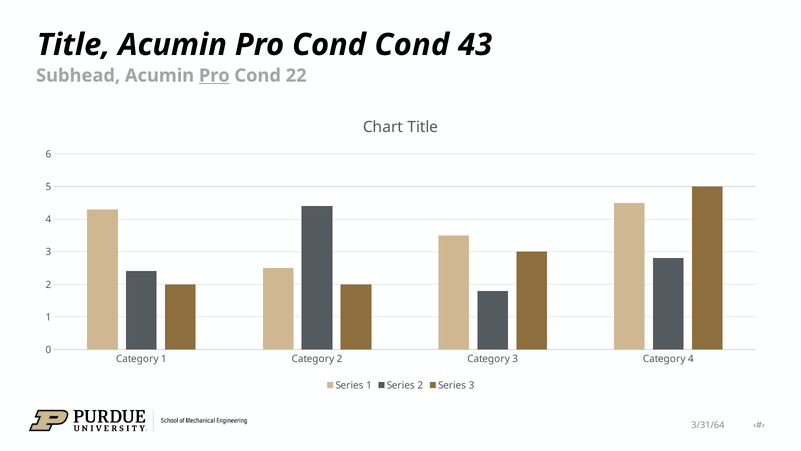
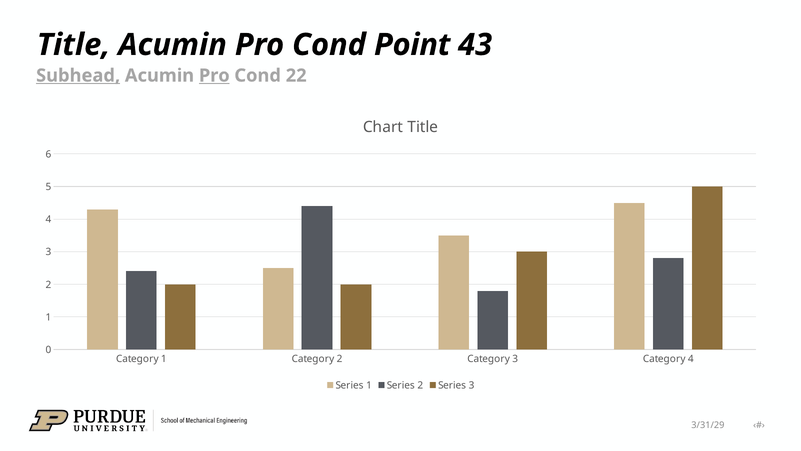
Cond Cond: Cond -> Point
Subhead underline: none -> present
3/31/64: 3/31/64 -> 3/31/29
